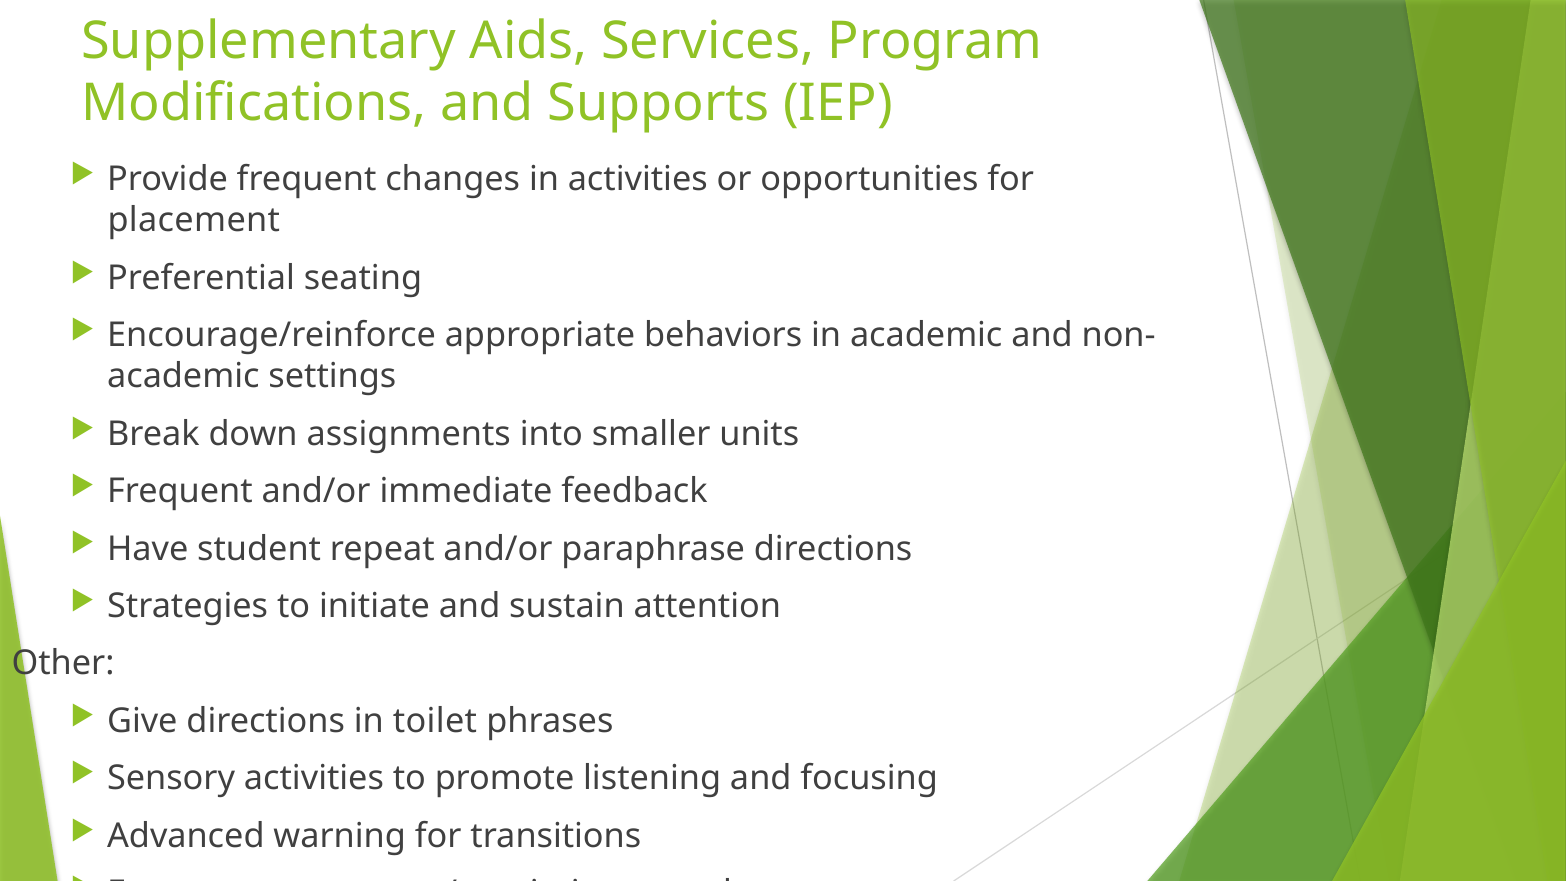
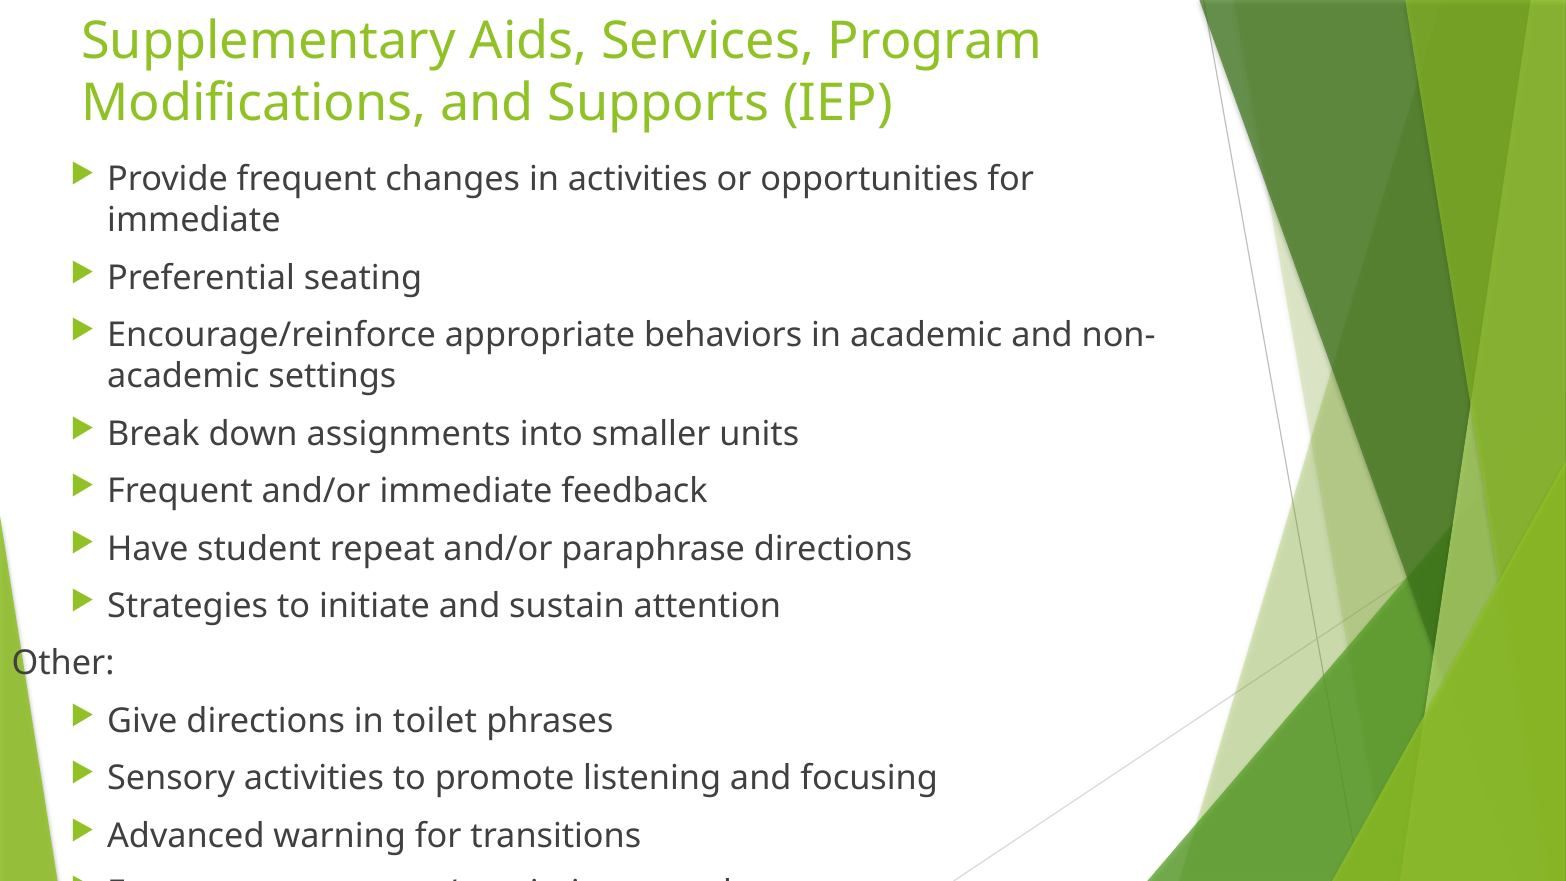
placement at (194, 220): placement -> immediate
